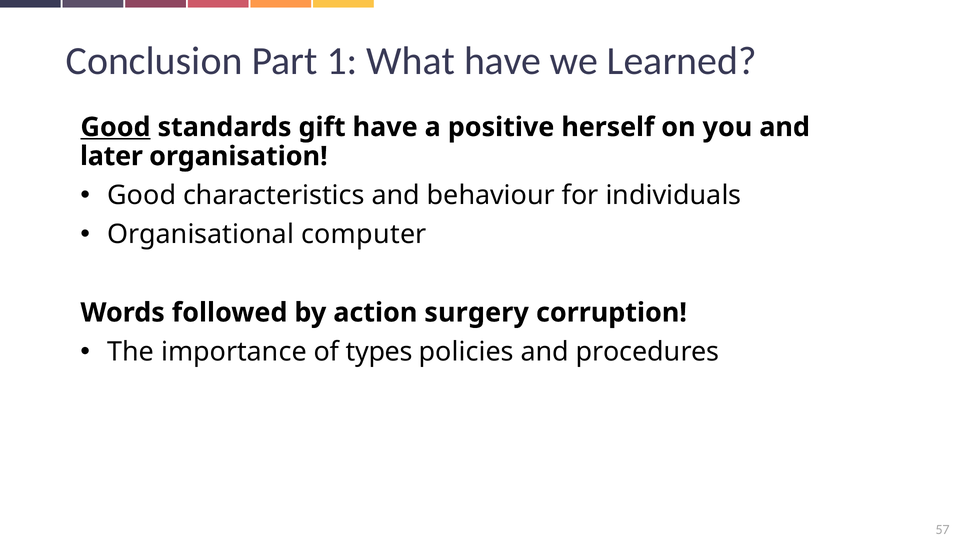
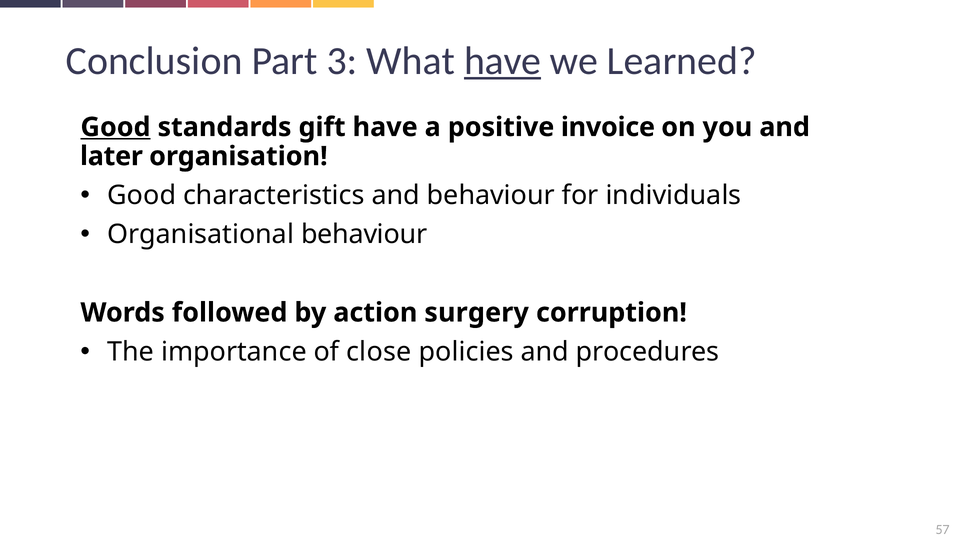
1: 1 -> 3
have at (503, 61) underline: none -> present
herself: herself -> invoice
Organisational computer: computer -> behaviour
types: types -> close
